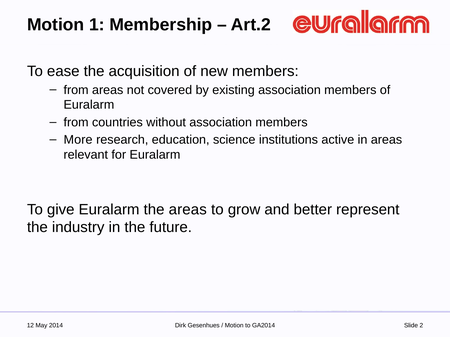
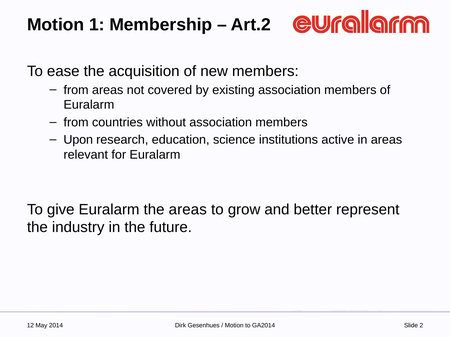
More: More -> Upon
